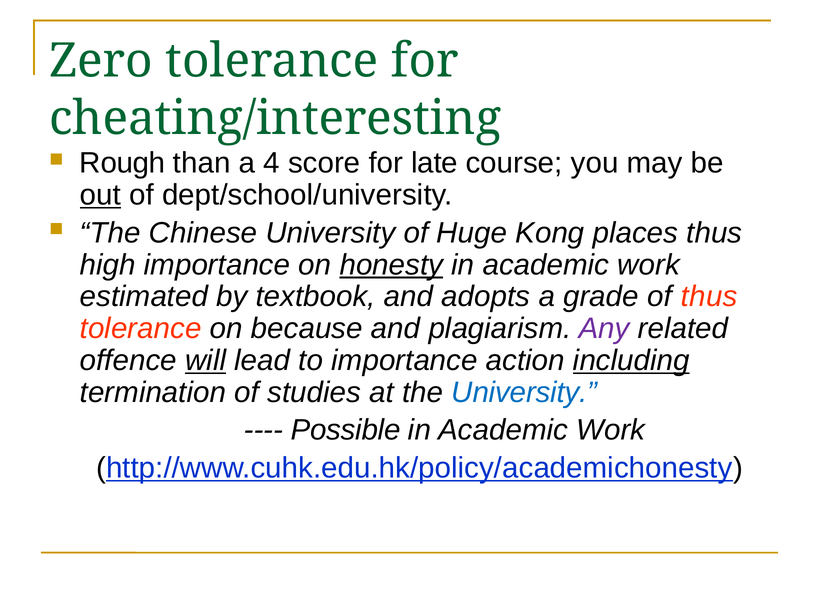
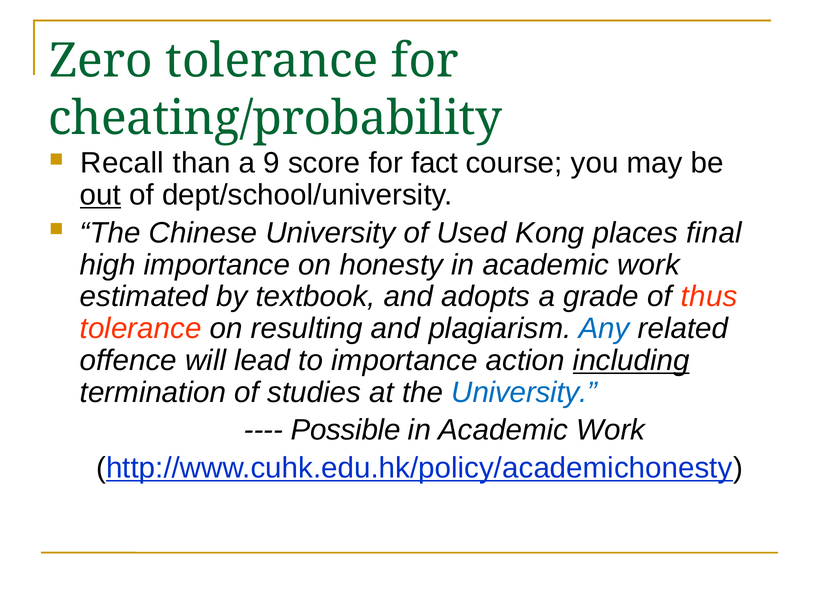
cheating/interesting: cheating/interesting -> cheating/probability
Rough: Rough -> Recall
4: 4 -> 9
late: late -> fact
Huge: Huge -> Used
places thus: thus -> final
honesty underline: present -> none
because: because -> resulting
Any colour: purple -> blue
will underline: present -> none
